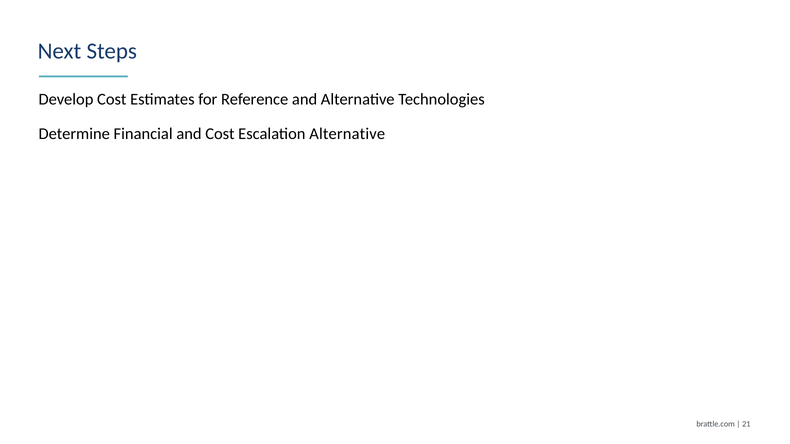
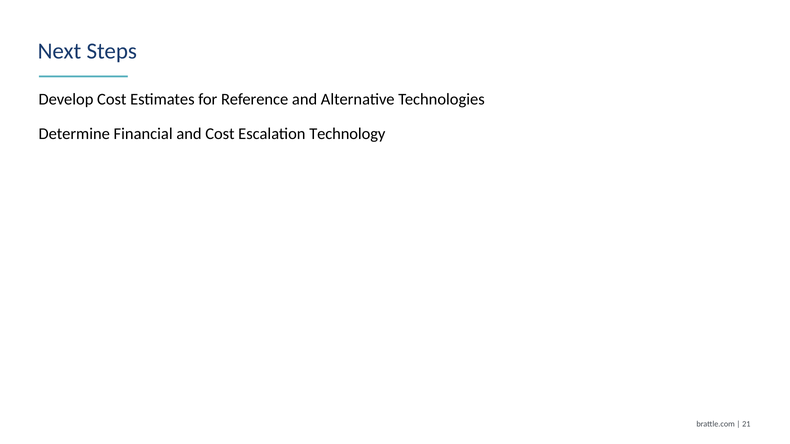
Escalation Alternative: Alternative -> Technology
